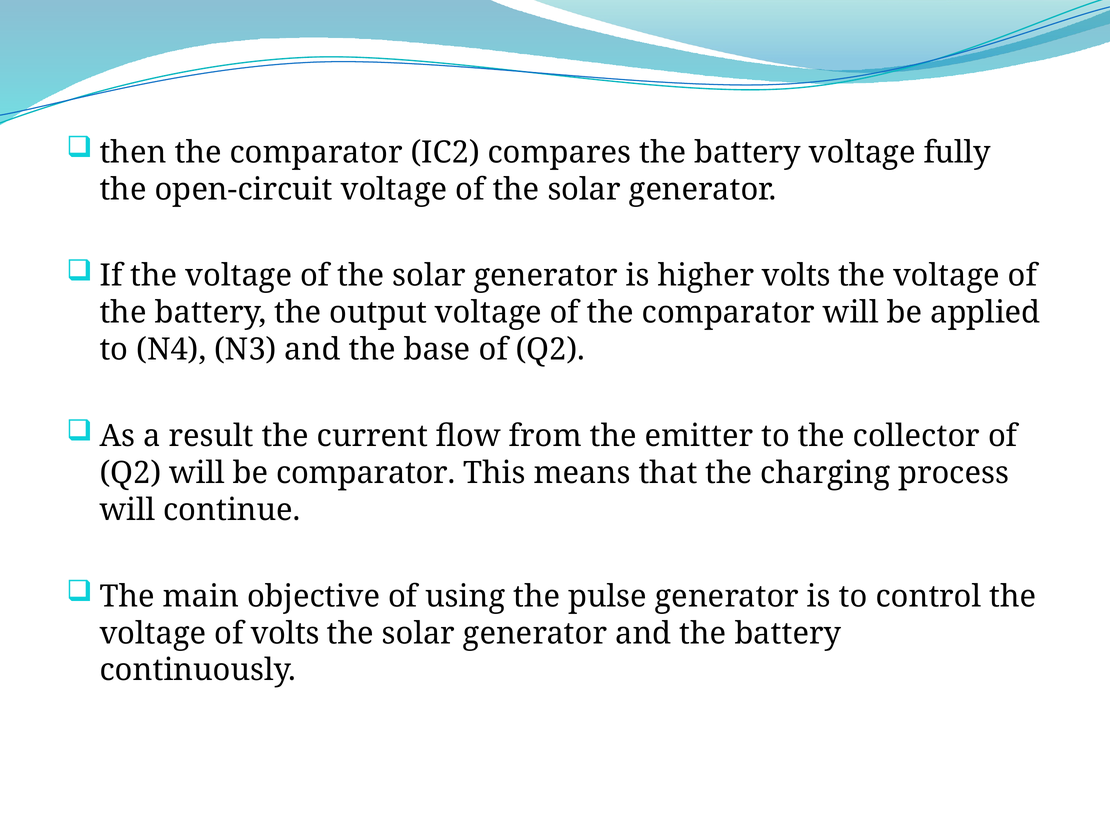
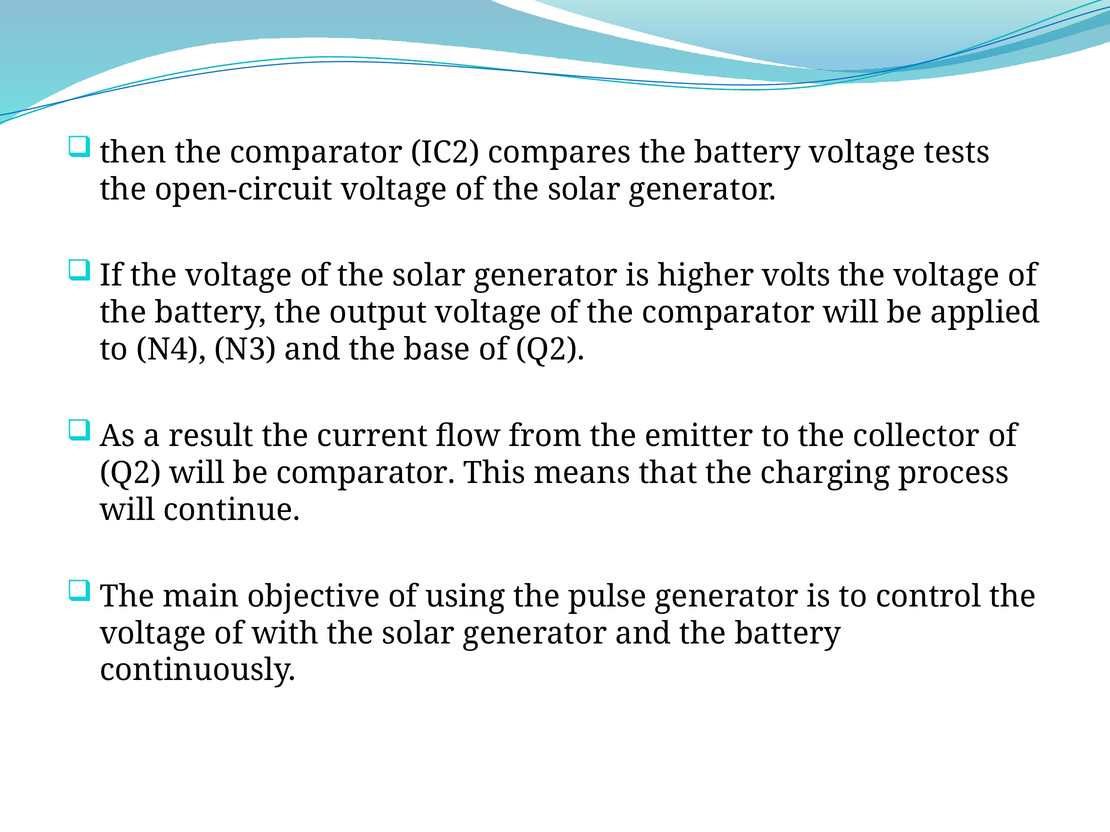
fully: fully -> tests
of volts: volts -> with
